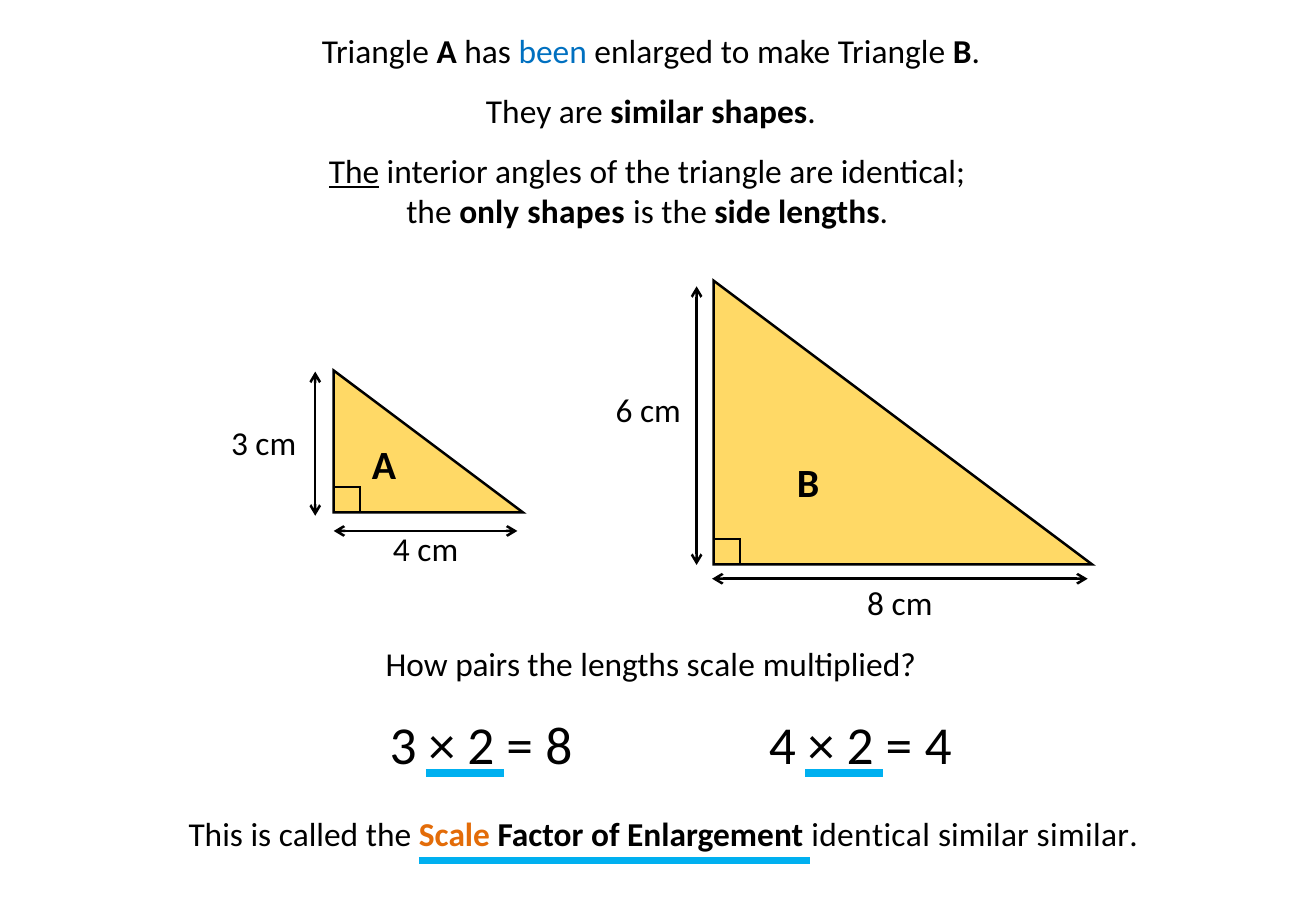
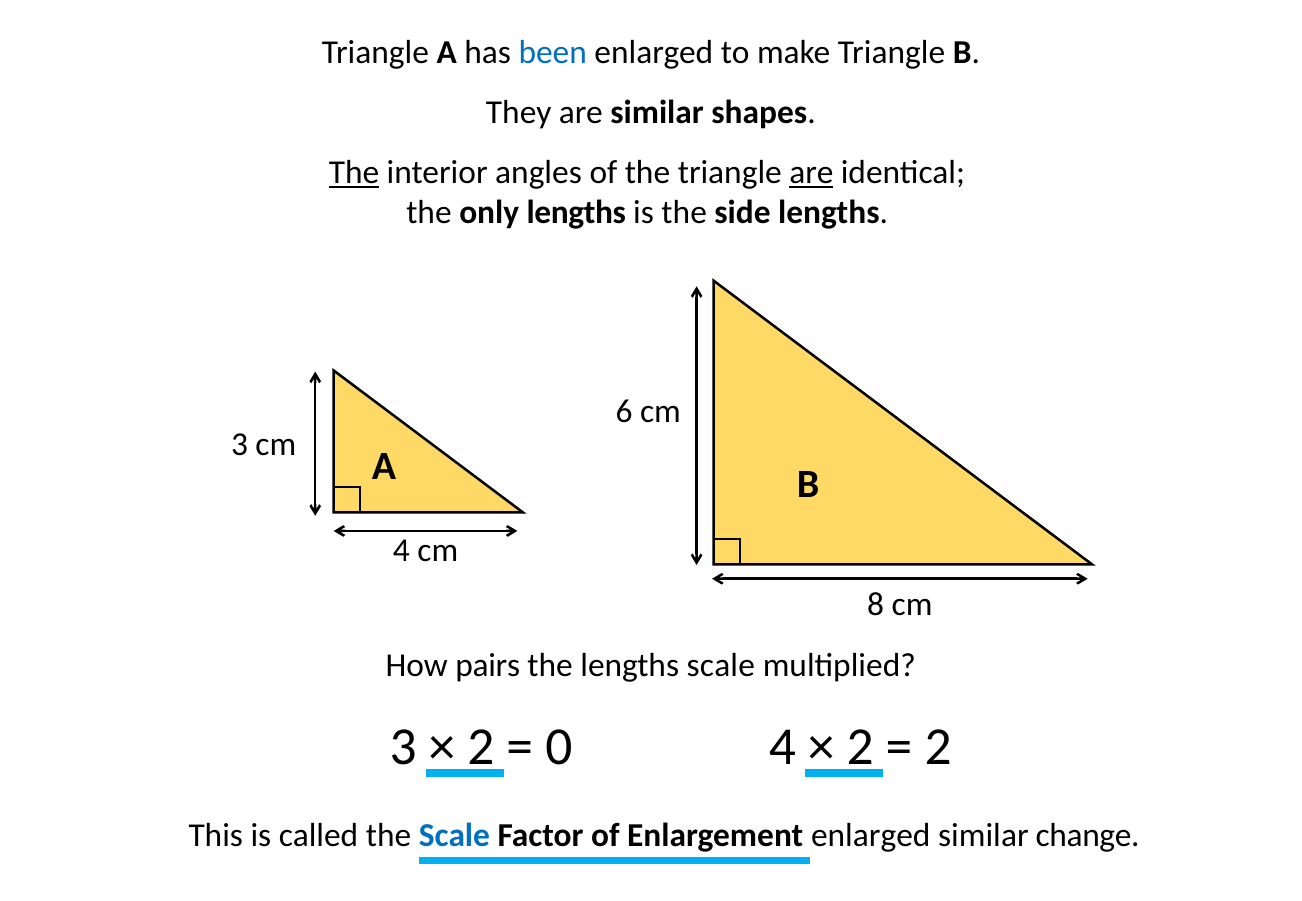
are at (811, 173) underline: none -> present
only shapes: shapes -> lengths
8 at (559, 747): 8 -> 0
4 at (938, 747): 4 -> 2
Scale at (454, 836) colour: orange -> blue
Enlargement identical: identical -> enlarged
similar similar: similar -> change
